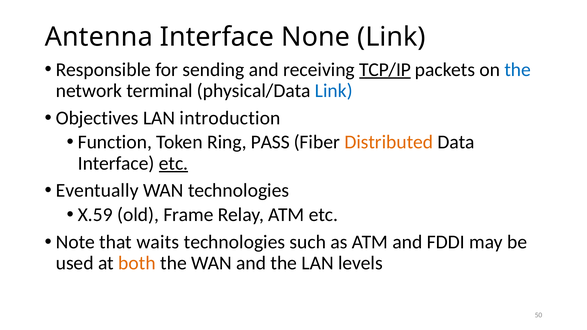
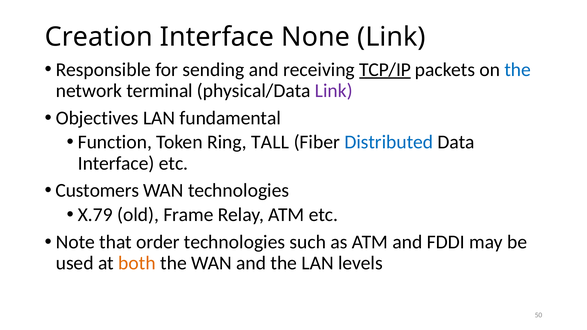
Antenna: Antenna -> Creation
Link at (334, 91) colour: blue -> purple
introduction: introduction -> fundamental
PASS: PASS -> TALL
Distributed colour: orange -> blue
etc at (174, 163) underline: present -> none
Eventually: Eventually -> Customers
X.59: X.59 -> X.79
waits: waits -> order
